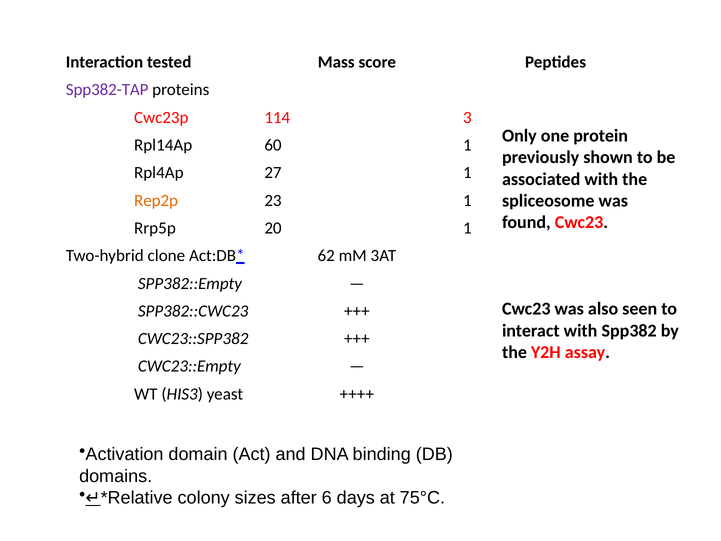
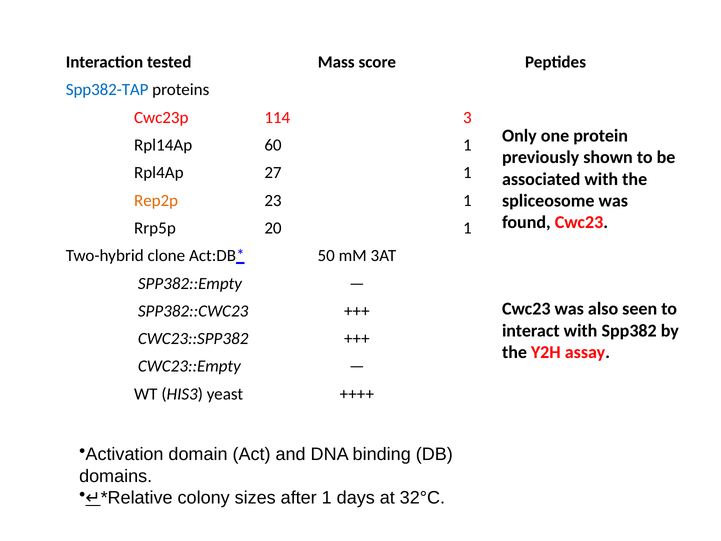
Spp382-TAP colour: purple -> blue
62: 62 -> 50
after 6: 6 -> 1
75°C: 75°C -> 32°C
